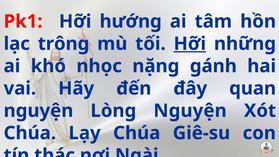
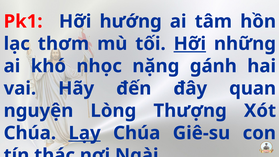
trông: trông -> thơm
Lòng Nguyện: Nguyện -> Thượng
Lạy underline: none -> present
